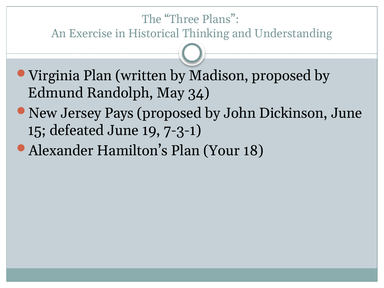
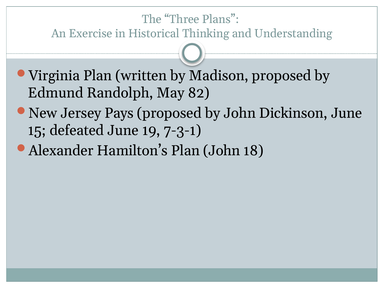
34: 34 -> 82
Plan Your: Your -> John
